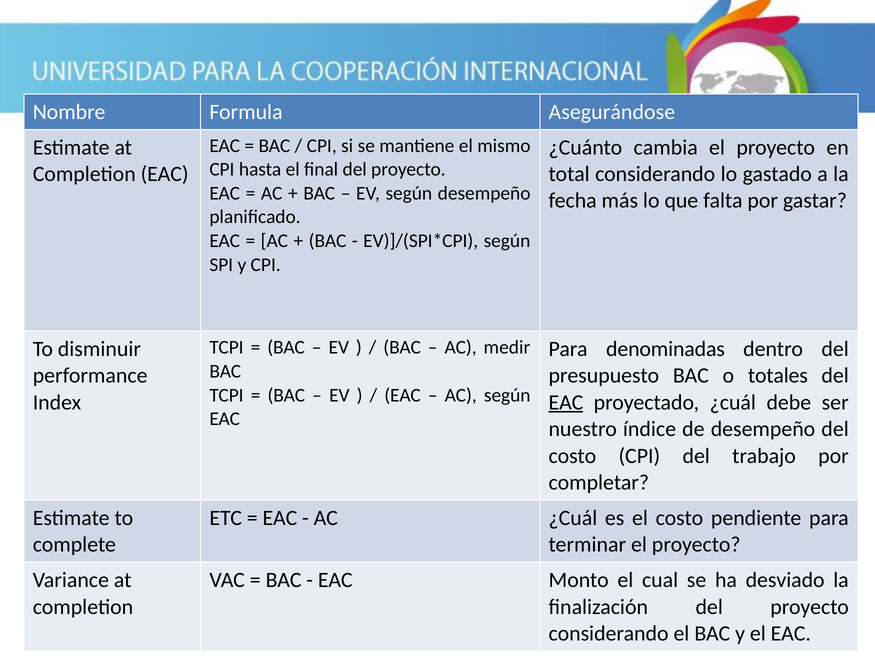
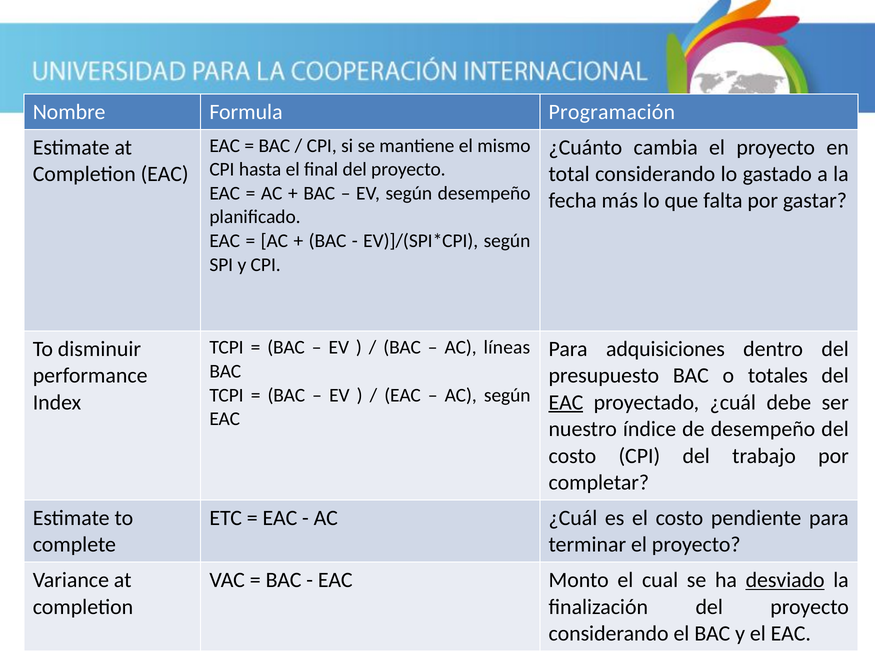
Asegurándose: Asegurándose -> Programación
medir: medir -> líneas
denominadas: denominadas -> adquisiciones
desviado underline: none -> present
